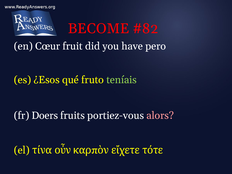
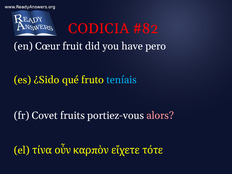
BECOME: BECOME -> CODICIA
¿Esos: ¿Esos -> ¿Sido
teníais colour: light green -> light blue
Doers: Doers -> Covet
